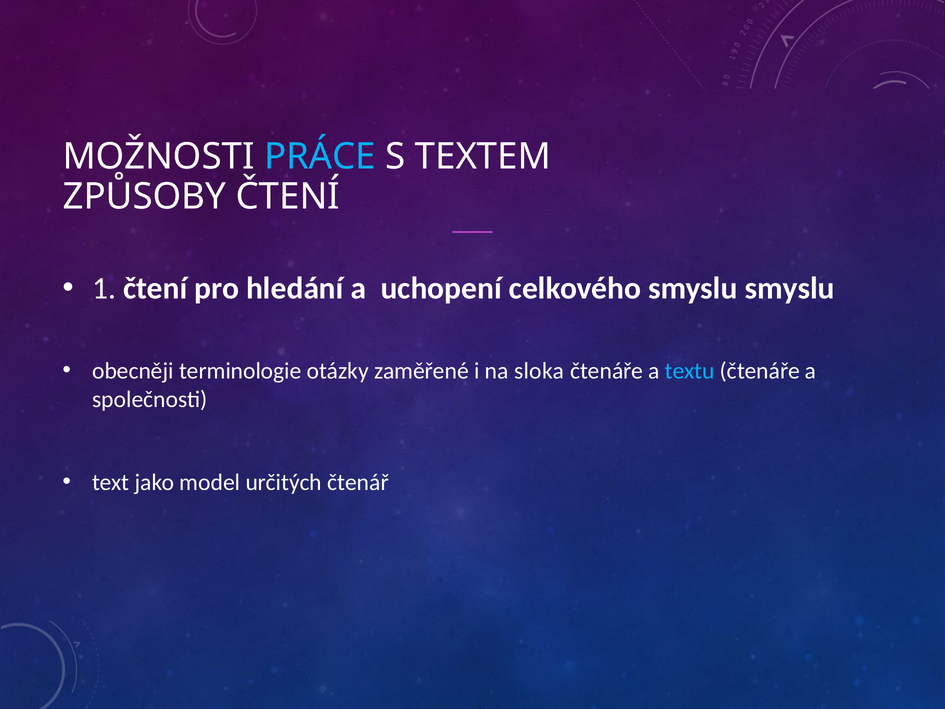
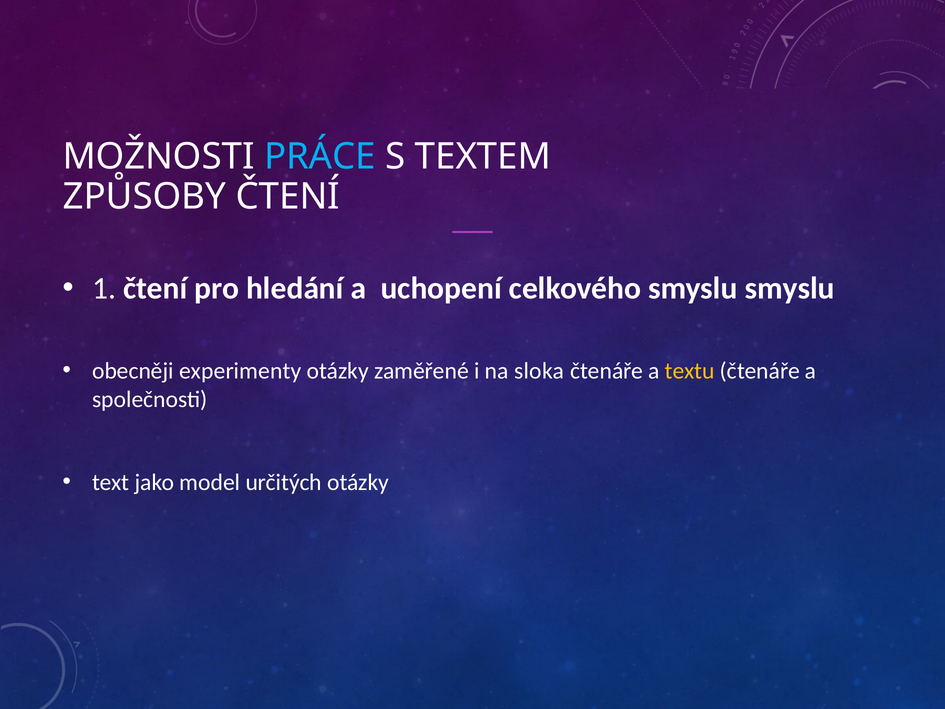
terminologie: terminologie -> experimenty
textu colour: light blue -> yellow
určitých čtenář: čtenář -> otázky
